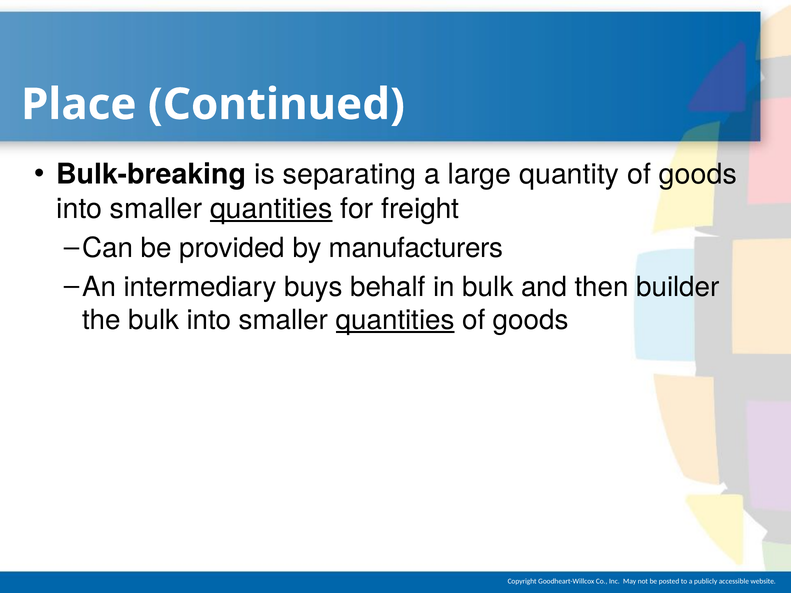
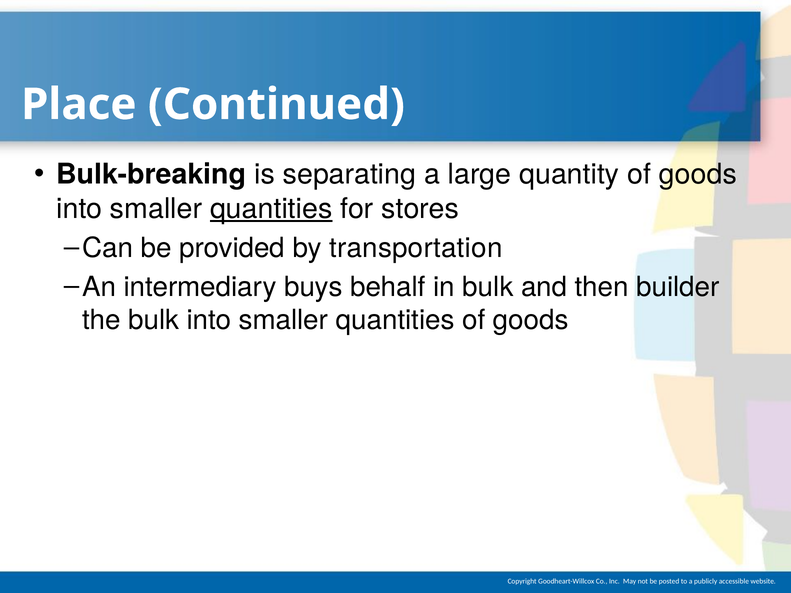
freight: freight -> stores
manufacturers: manufacturers -> transportation
quantities at (395, 320) underline: present -> none
